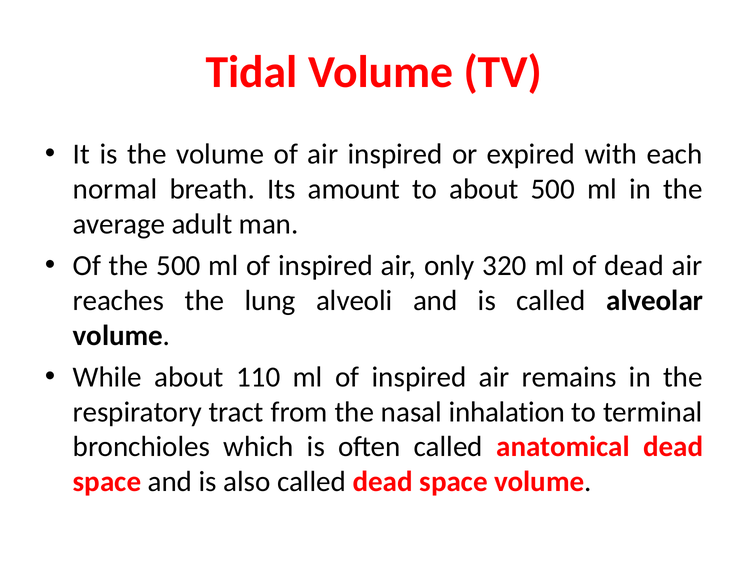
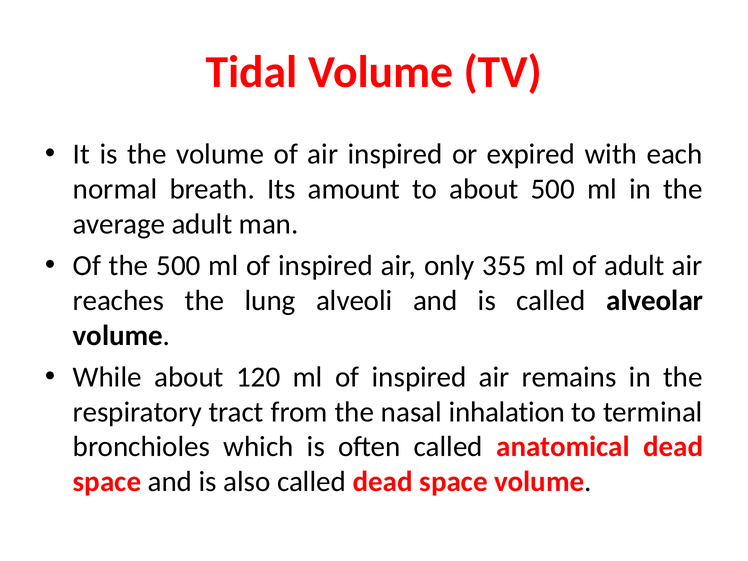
320: 320 -> 355
of dead: dead -> adult
110: 110 -> 120
